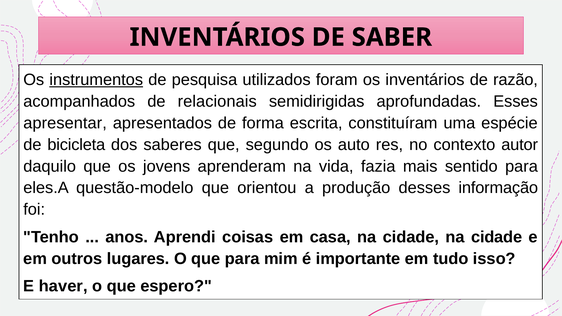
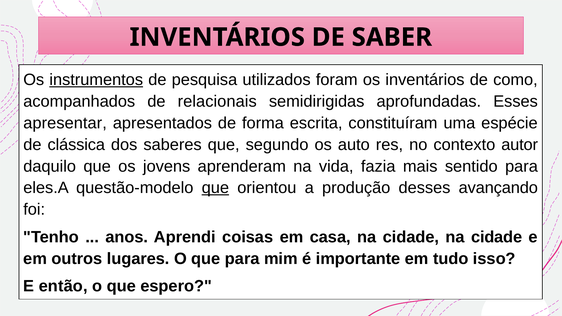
razão: razão -> como
bicicleta: bicicleta -> clássica
que at (215, 188) underline: none -> present
informação: informação -> avançando
haver: haver -> então
